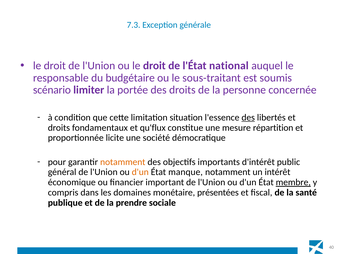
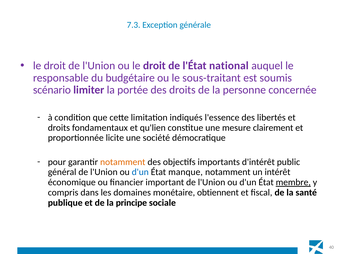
situation: situation -> indiqués
des at (248, 118) underline: present -> none
qu'flux: qu'flux -> qu'lien
répartition: répartition -> clairement
d'un at (140, 172) colour: orange -> blue
présentées: présentées -> obtiennent
prendre: prendre -> principe
